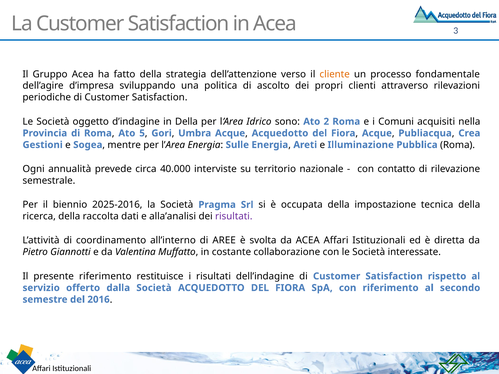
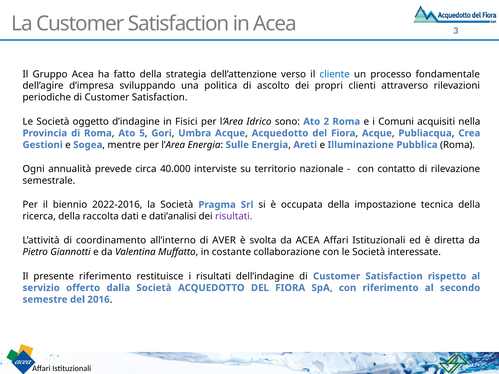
cliente colour: orange -> blue
in Della: Della -> Fisici
2025-2016: 2025-2016 -> 2022-2016
alla’analisi: alla’analisi -> dati’analisi
AREE: AREE -> AVER
